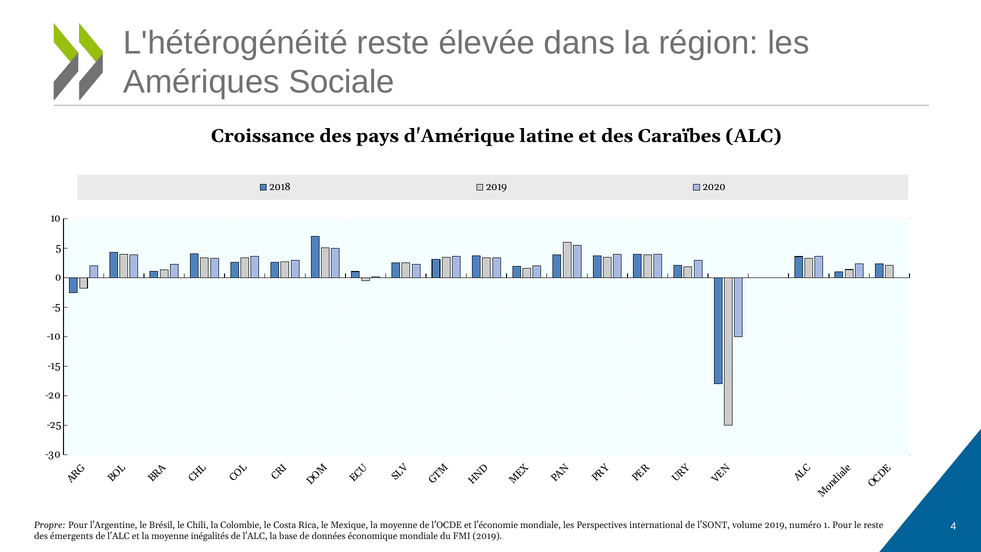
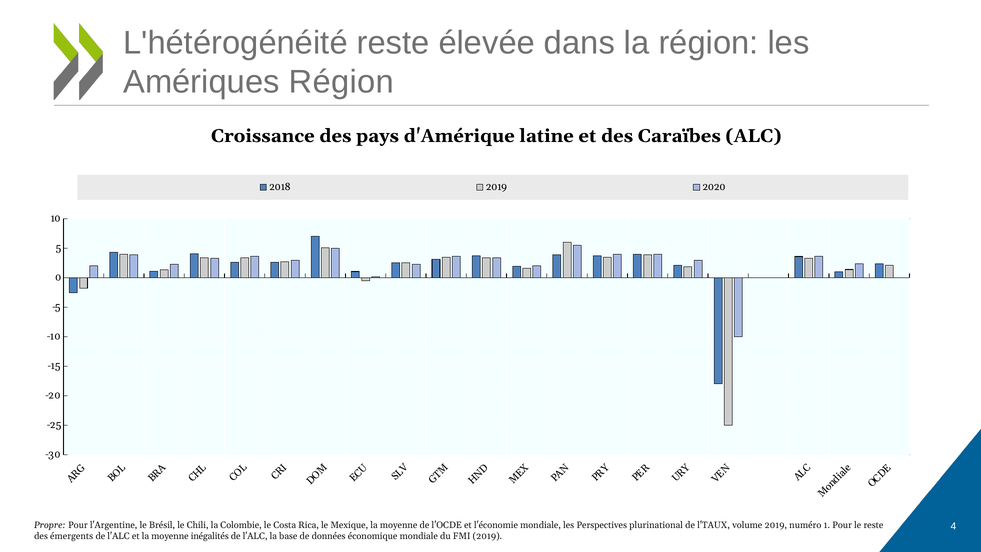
Amériques Sociale: Sociale -> Région
international: international -> plurinational
l'SONT: l'SONT -> l'TAUX
